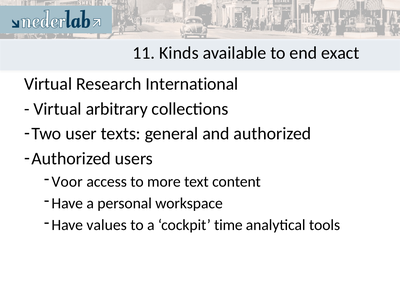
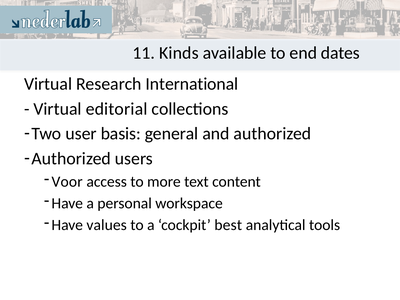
exact: exact -> dates
arbitrary: arbitrary -> editorial
texts: texts -> basis
time: time -> best
